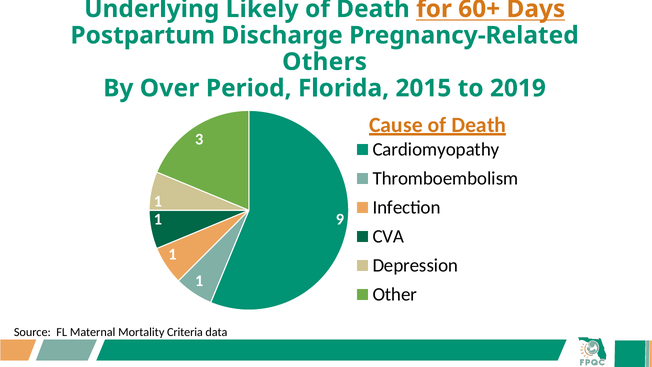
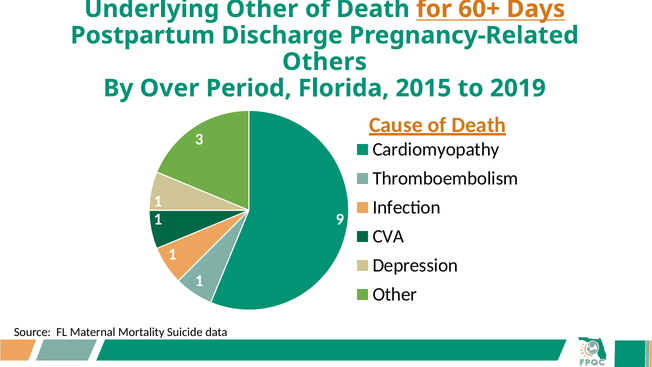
Underlying Likely: Likely -> Other
Criteria: Criteria -> Suicide
